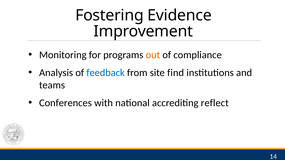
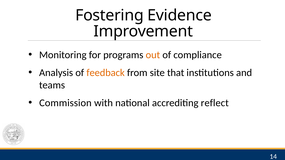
feedback colour: blue -> orange
find: find -> that
Conferences: Conferences -> Commission
